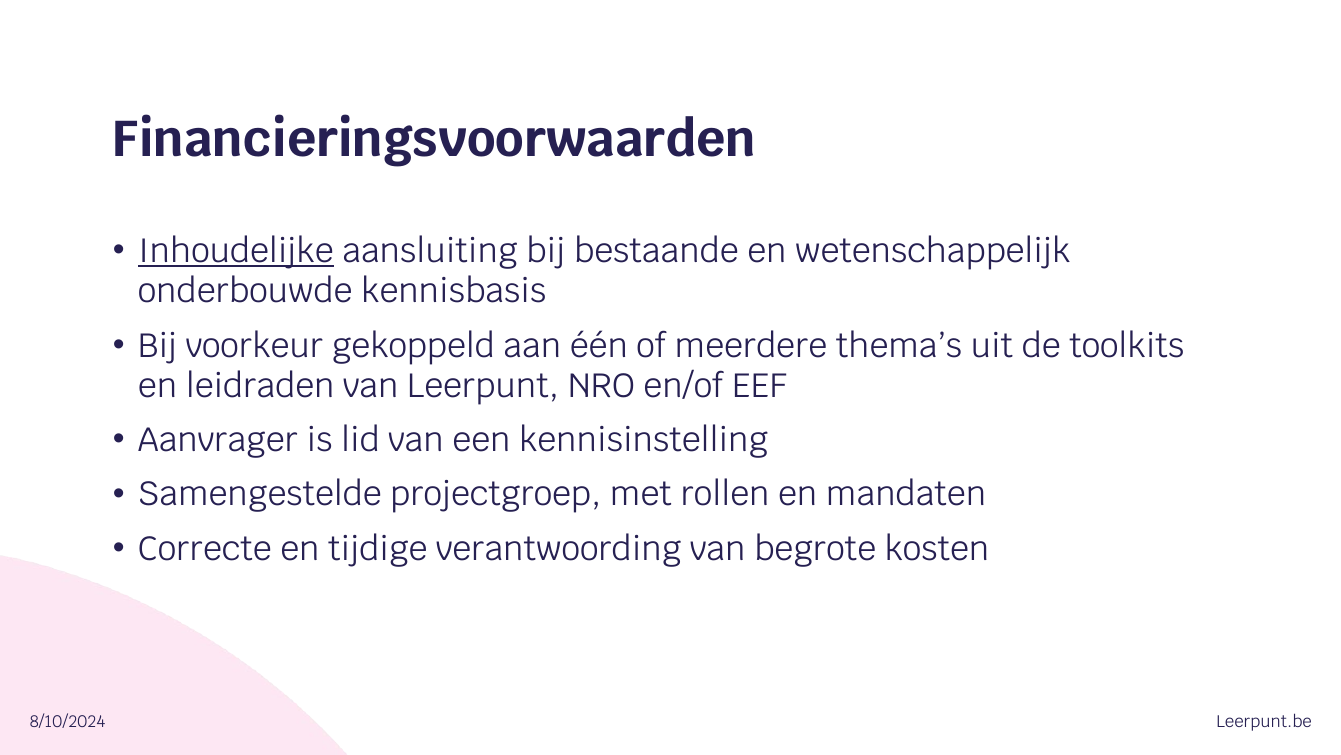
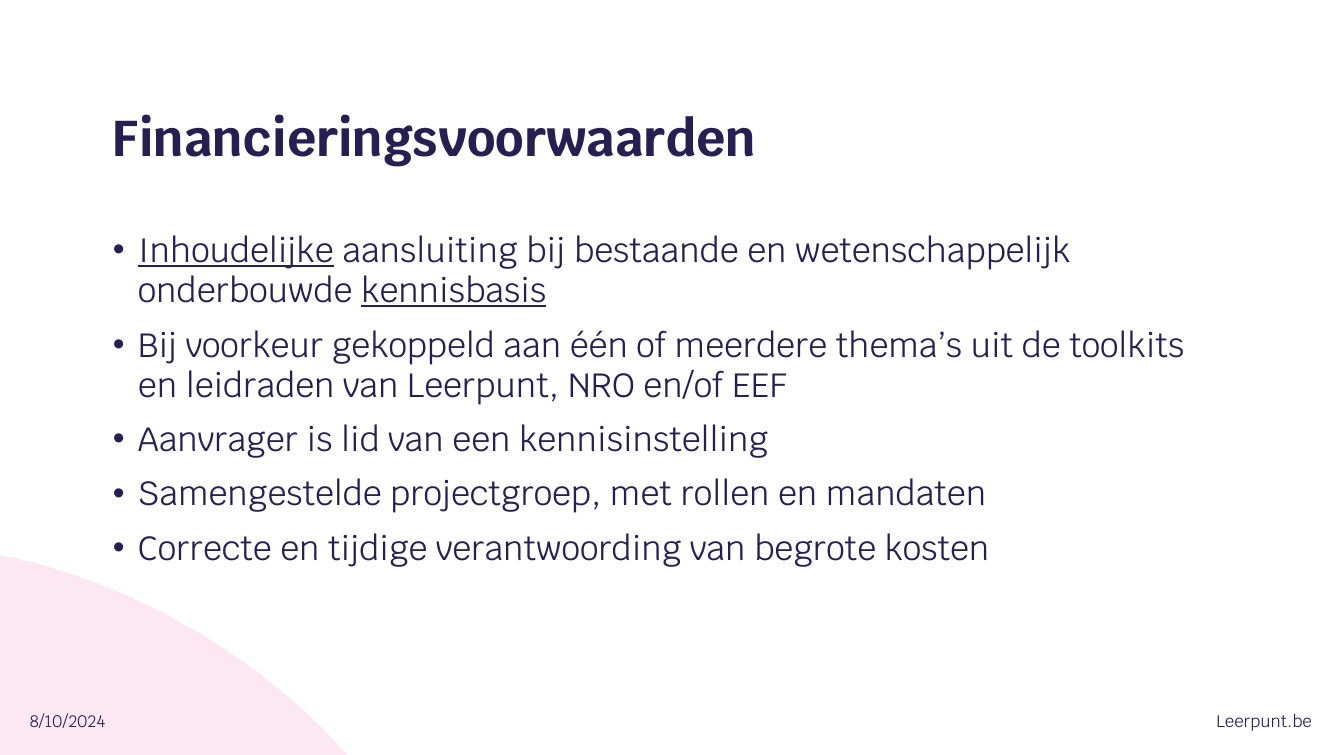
kennisbasis underline: none -> present
